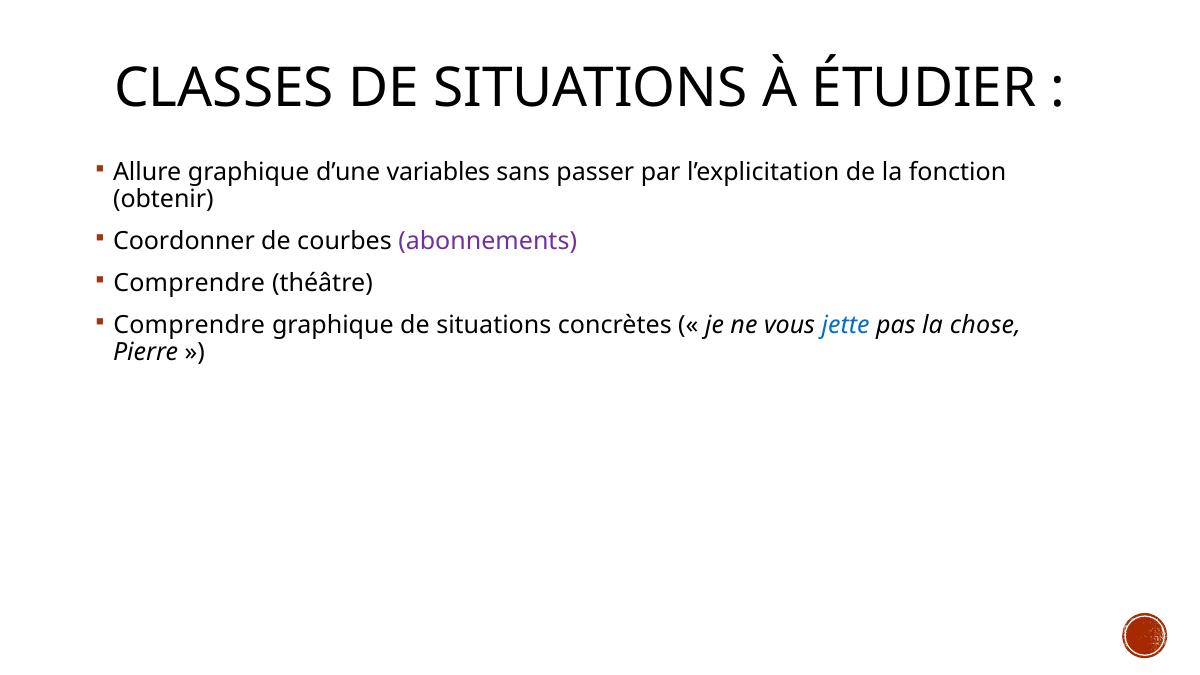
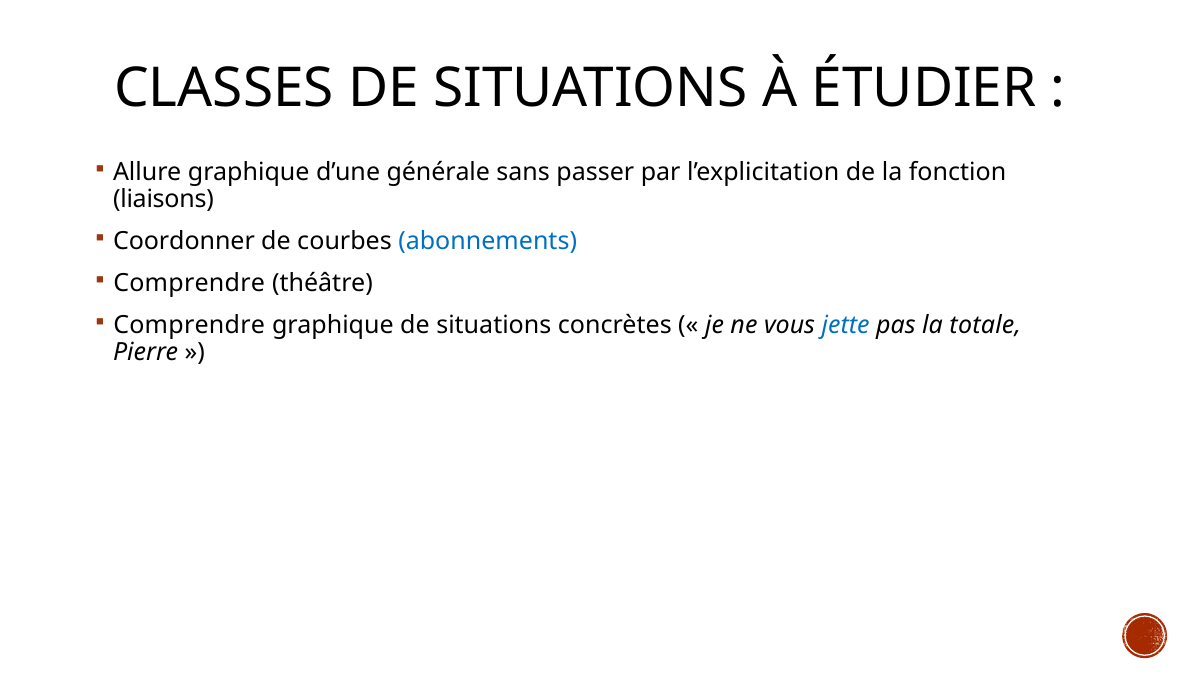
variables: variables -> générale
obtenir: obtenir -> liaisons
abonnements colour: purple -> blue
chose: chose -> totale
